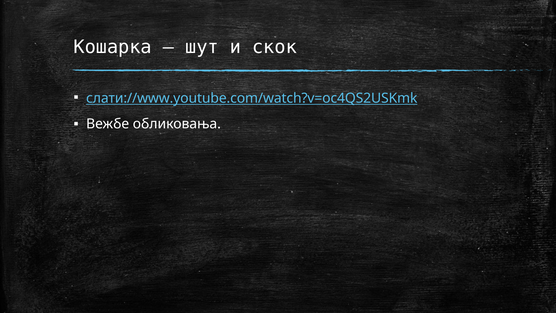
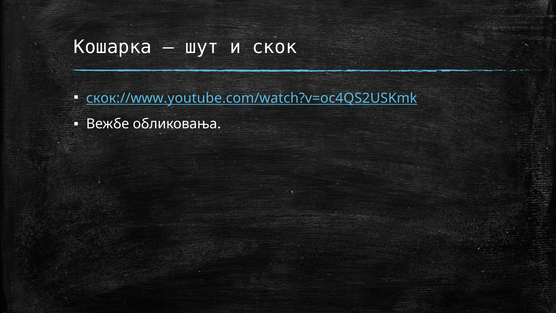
слати://www.youtube.com/watch?v=oc4QS2USKmk: слати://www.youtube.com/watch?v=oc4QS2USKmk -> скок://www.youtube.com/watch?v=oc4QS2USKmk
